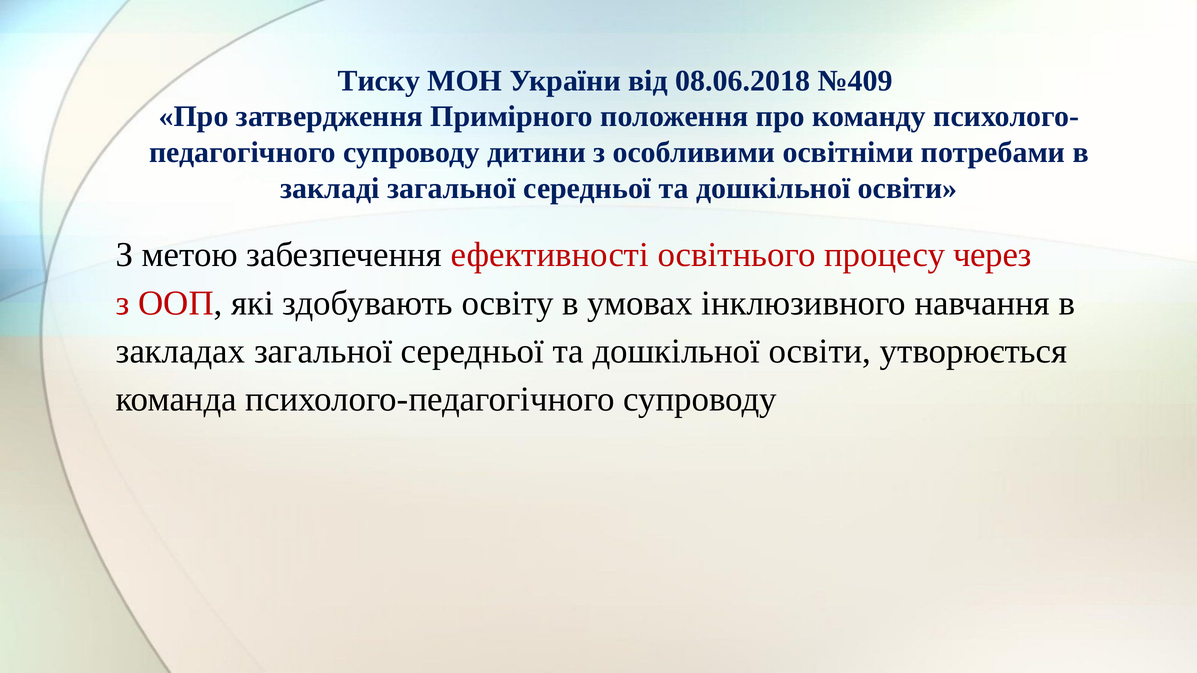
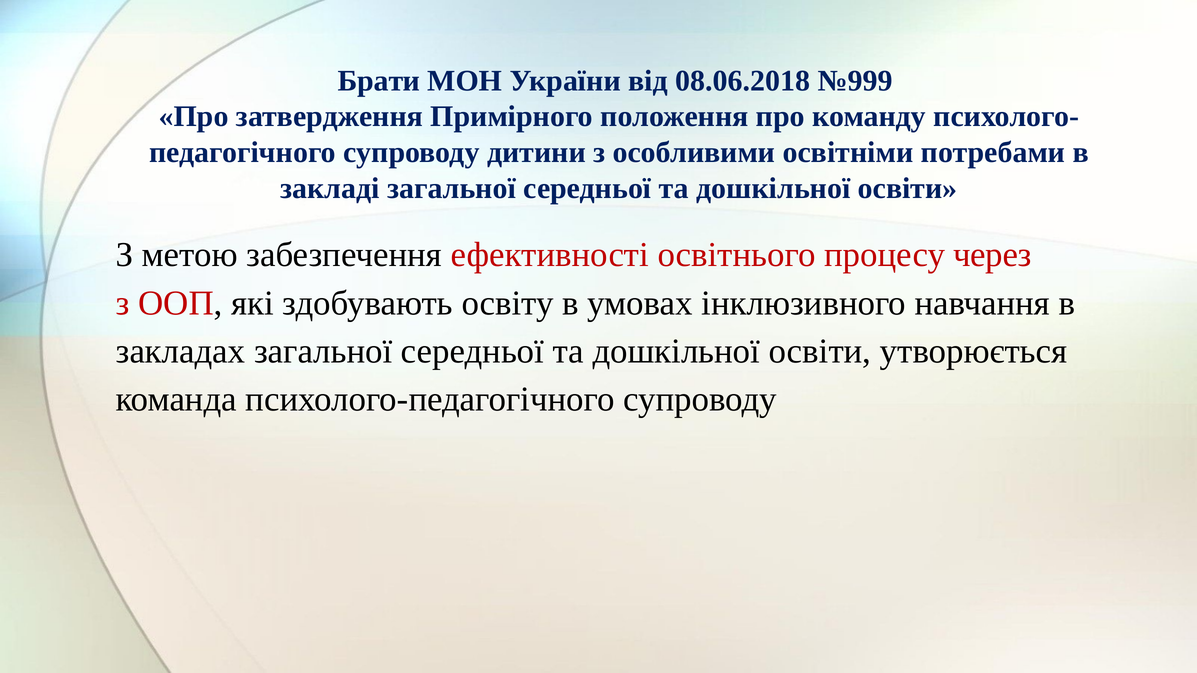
Тиску: Тиску -> Брати
№409: №409 -> №999
